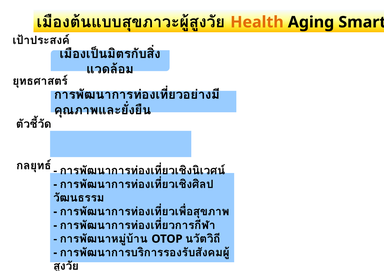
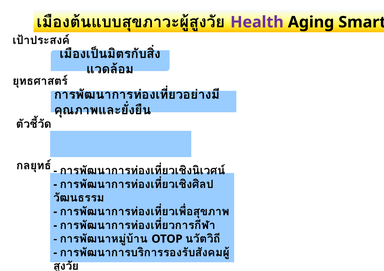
Health colour: orange -> purple
